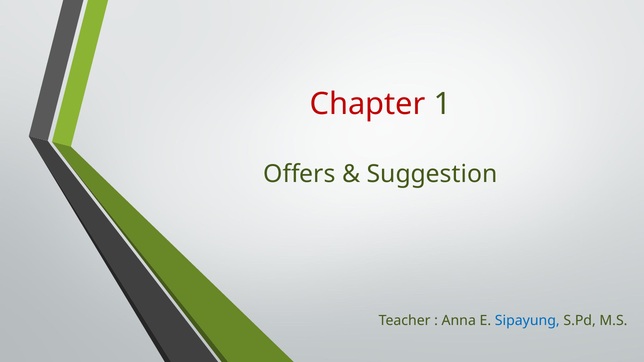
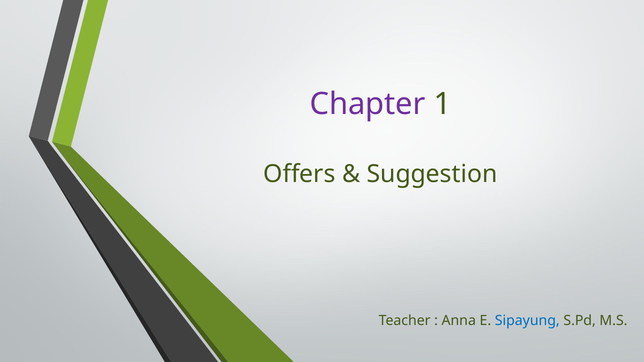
Chapter colour: red -> purple
